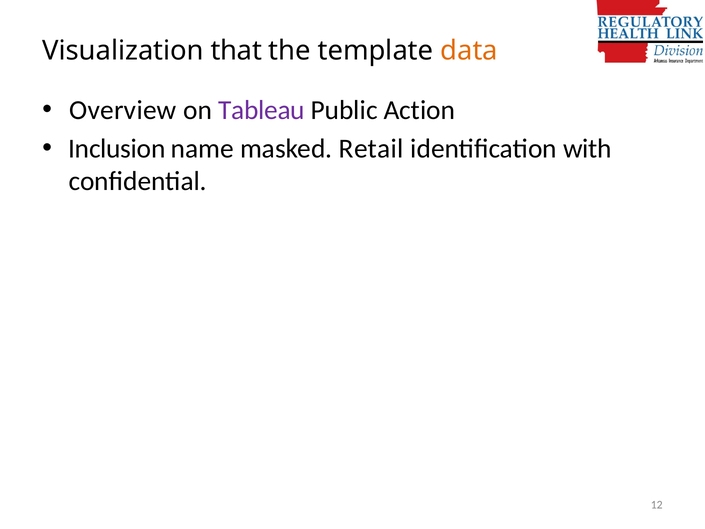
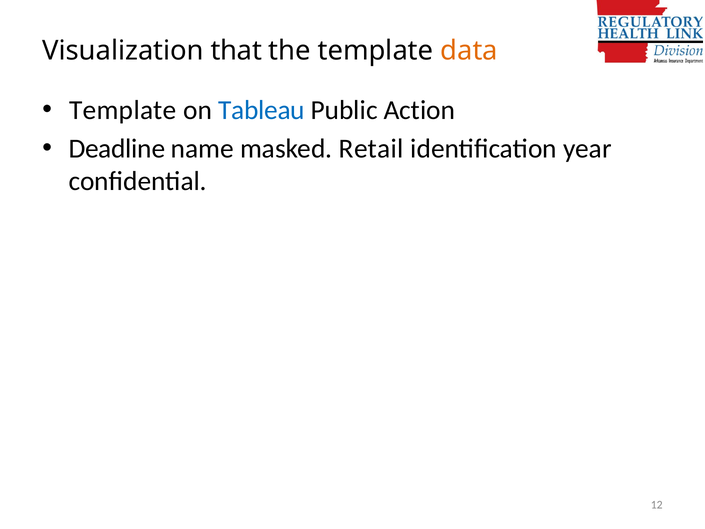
Overview at (123, 110): Overview -> Template
Tableau colour: purple -> blue
Inclusion: Inclusion -> Deadline
with: with -> year
